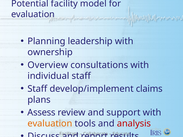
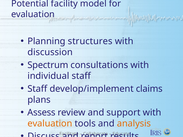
leadership: leadership -> structures
ownership: ownership -> discussion
Overview: Overview -> Spectrum
analysis colour: red -> orange
